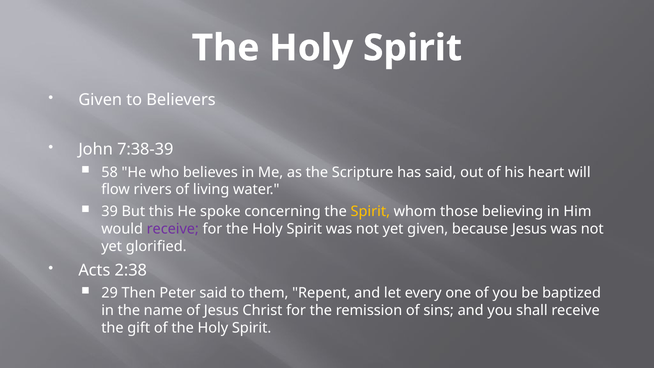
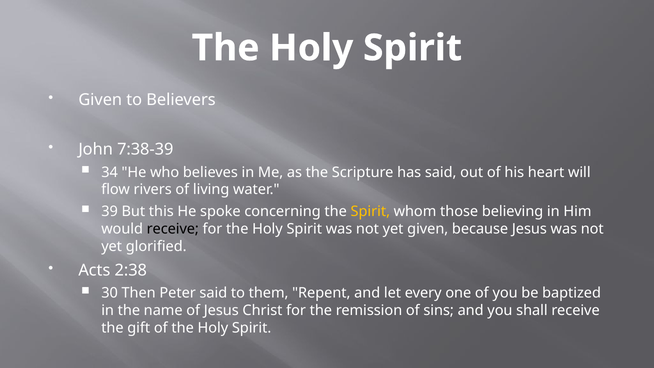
58: 58 -> 34
receive at (173, 229) colour: purple -> black
29: 29 -> 30
